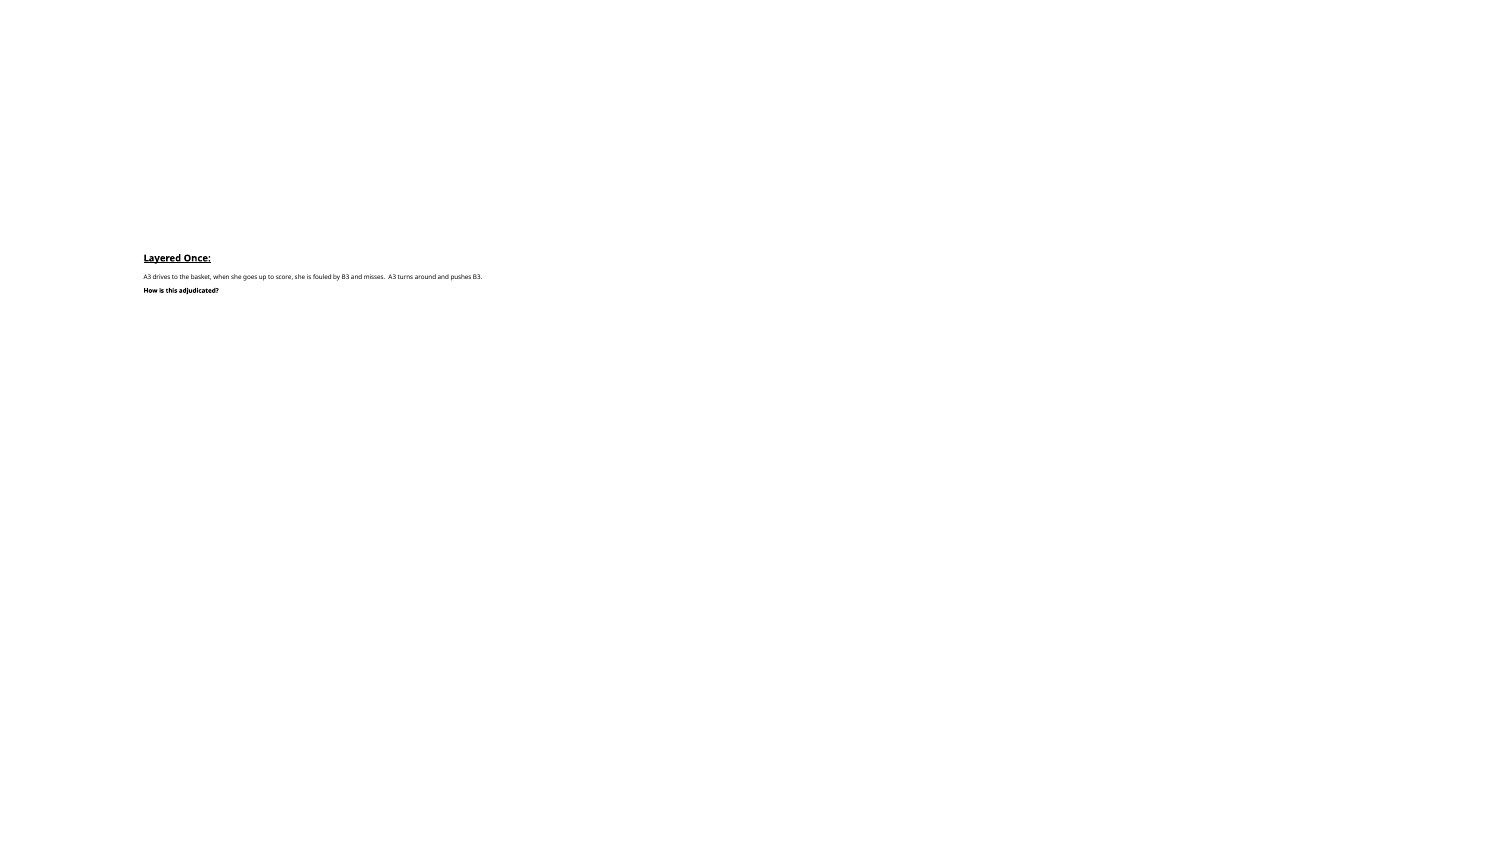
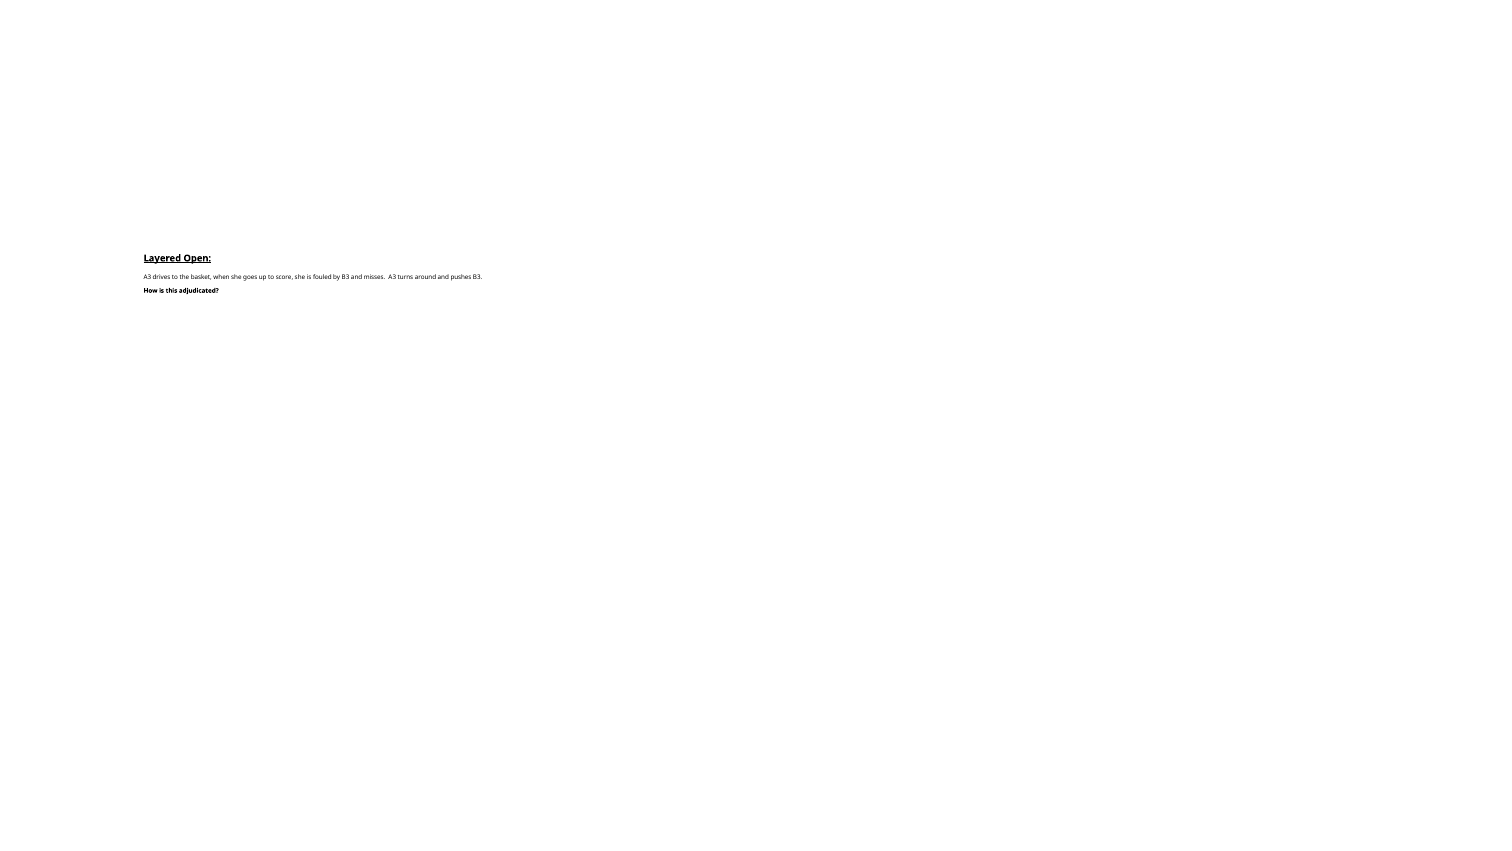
Once: Once -> Open
